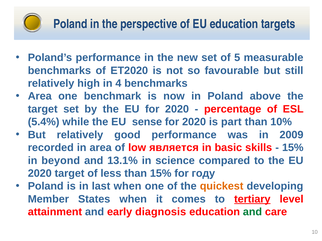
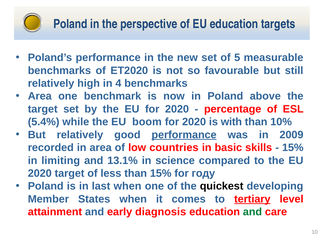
sense: sense -> boom
part: part -> with
performance at (184, 135) underline: none -> present
является: является -> countries
beyond: beyond -> limiting
quickest colour: orange -> black
